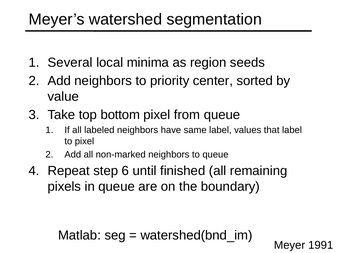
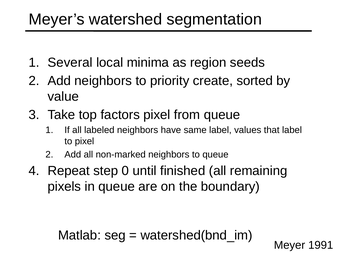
center: center -> create
bottom: bottom -> factors
6: 6 -> 0
